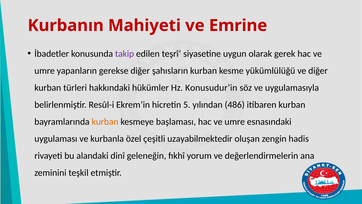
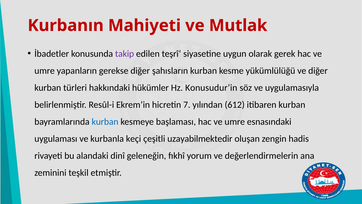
Emrine: Emrine -> Mutlak
5: 5 -> 7
486: 486 -> 612
kurban at (105, 121) colour: orange -> blue
özel: özel -> keçi
